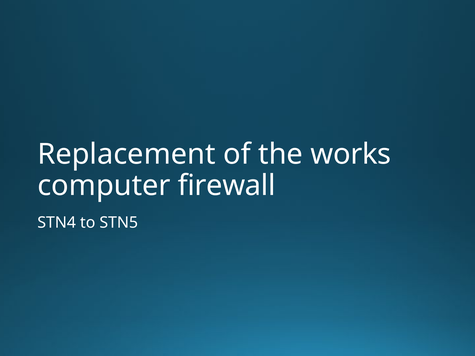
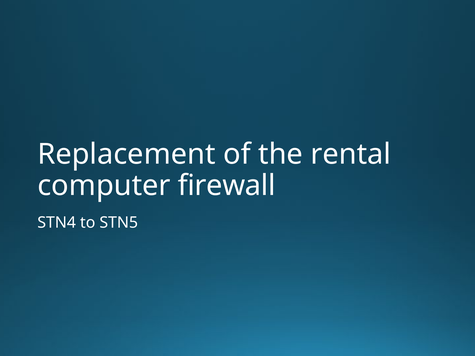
works: works -> rental
